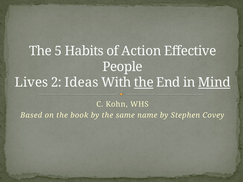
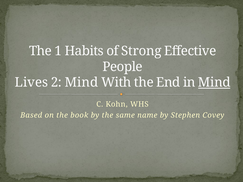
5: 5 -> 1
Action: Action -> Strong
2 Ideas: Ideas -> Mind
the at (144, 83) underline: present -> none
